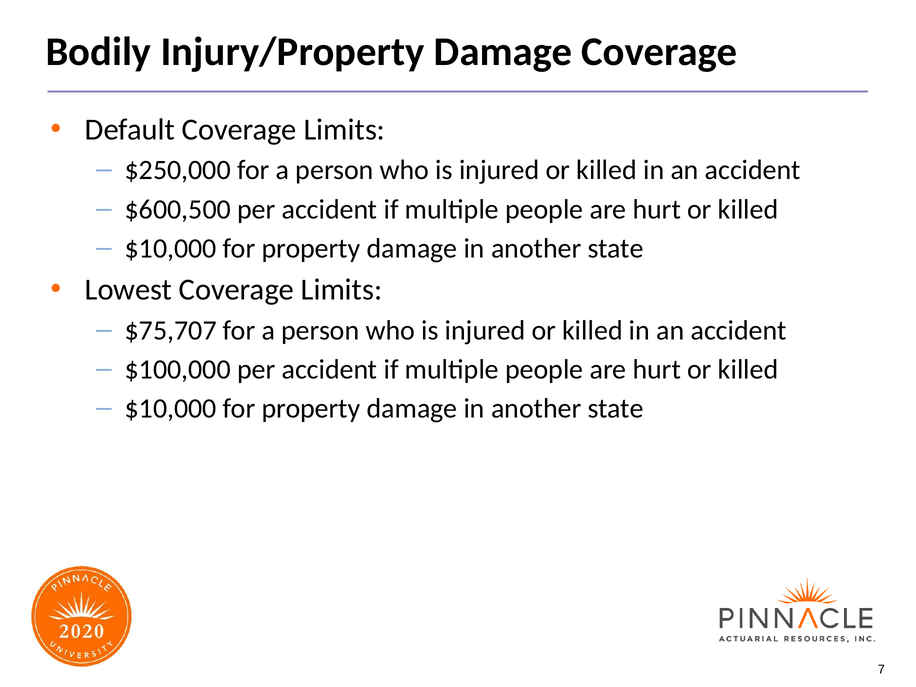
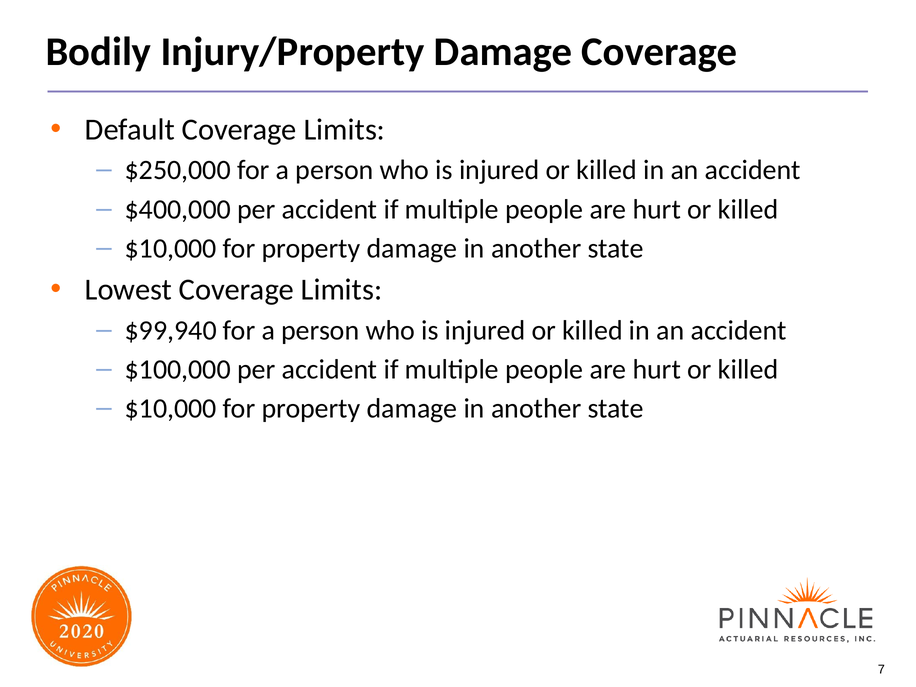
$600,500: $600,500 -> $400,000
$75,707: $75,707 -> $99,940
